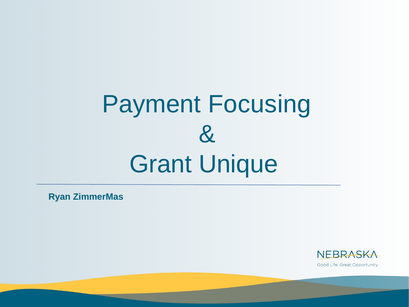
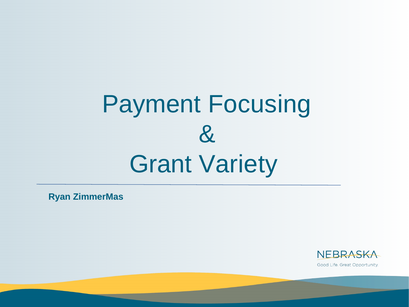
Unique: Unique -> Variety
